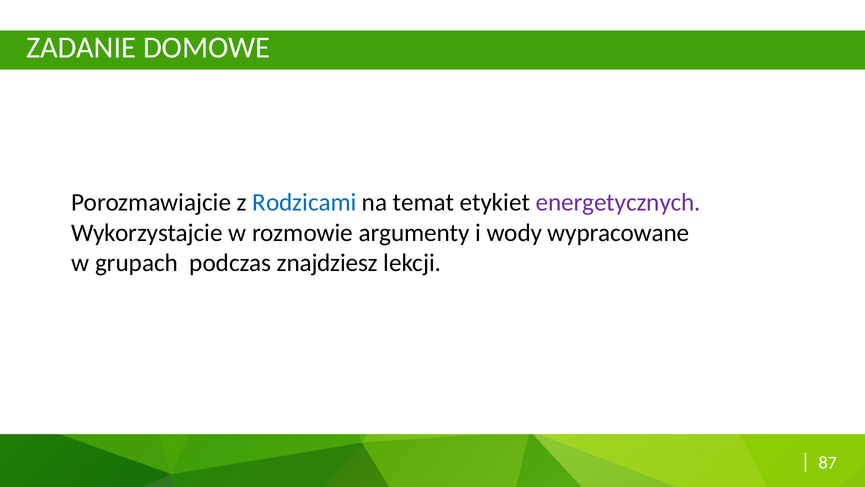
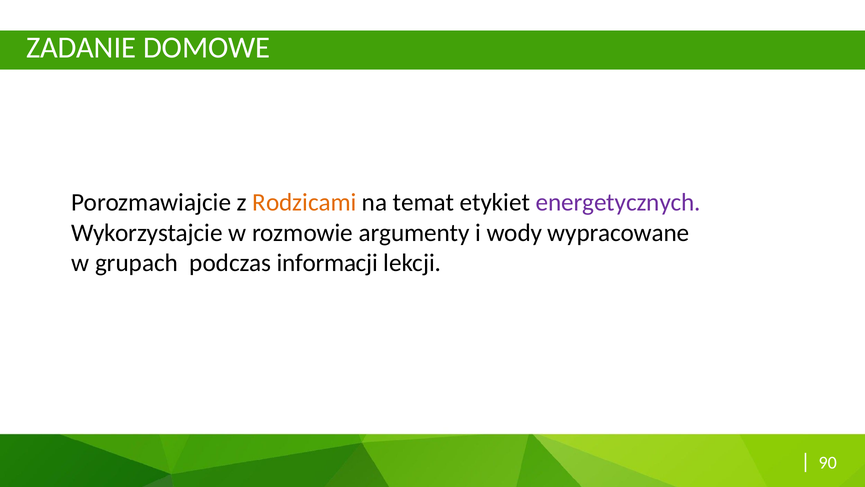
Rodzicami colour: blue -> orange
znajdziesz: znajdziesz -> informacji
87: 87 -> 90
